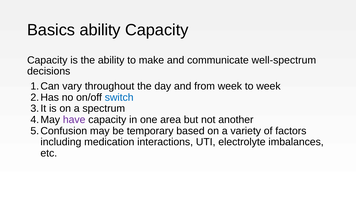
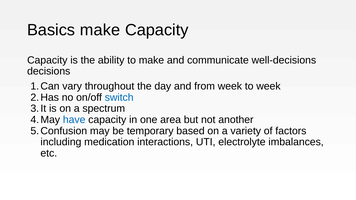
Basics ability: ability -> make
well-spectrum: well-spectrum -> well-decisions
have colour: purple -> blue
